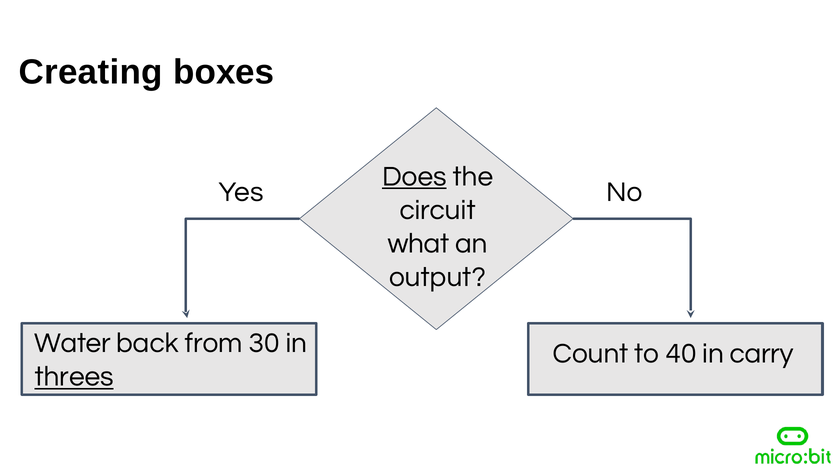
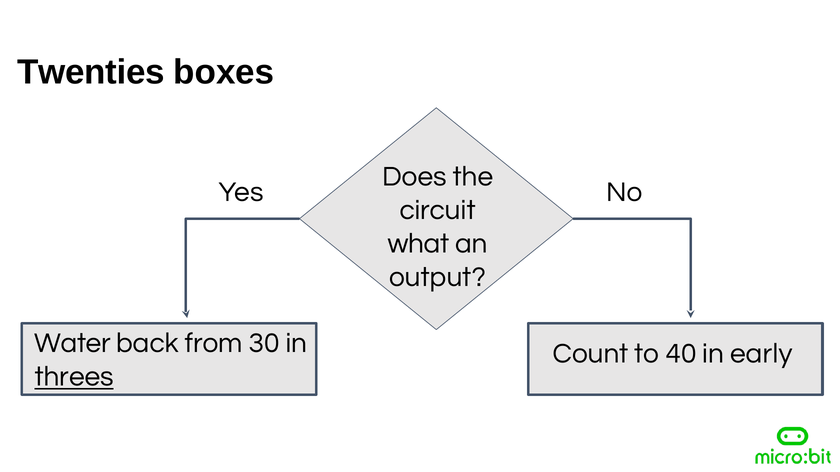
Creating: Creating -> Twenties
Does underline: present -> none
carry: carry -> early
